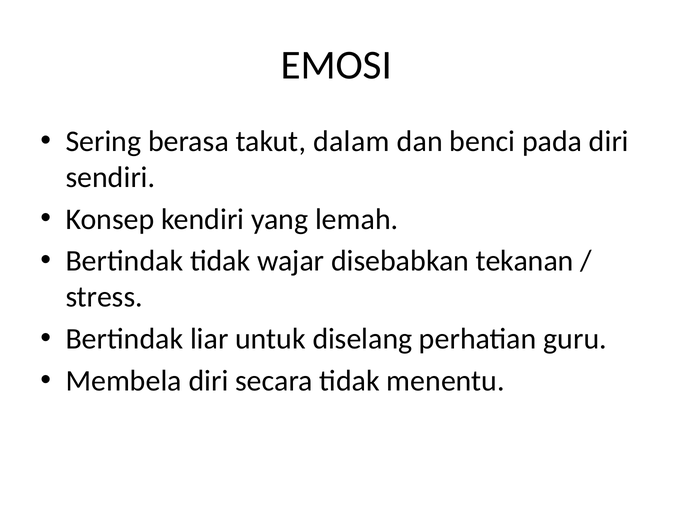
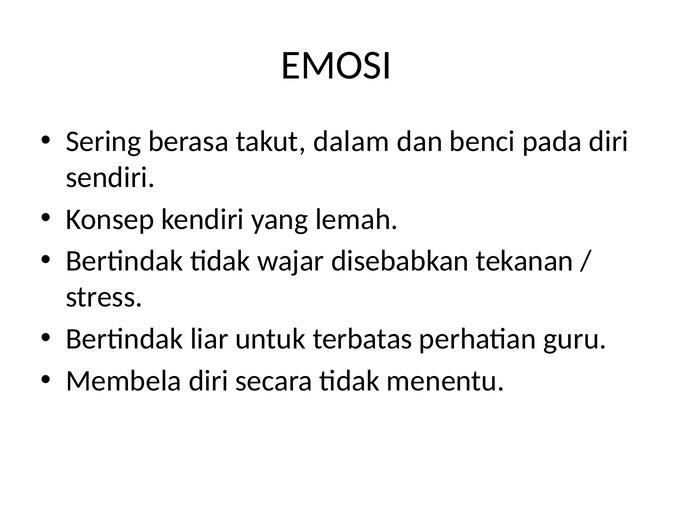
diselang: diselang -> terbatas
